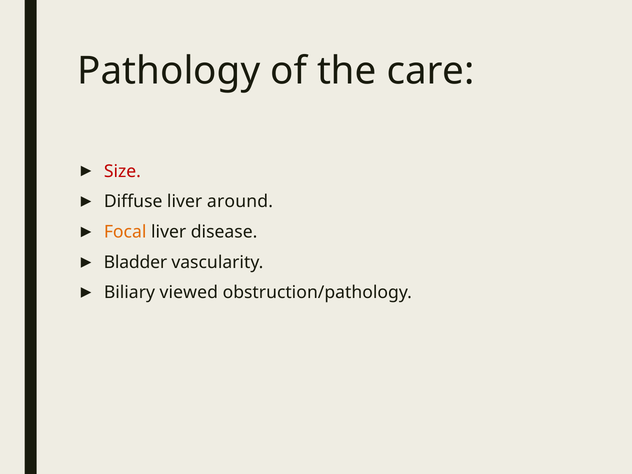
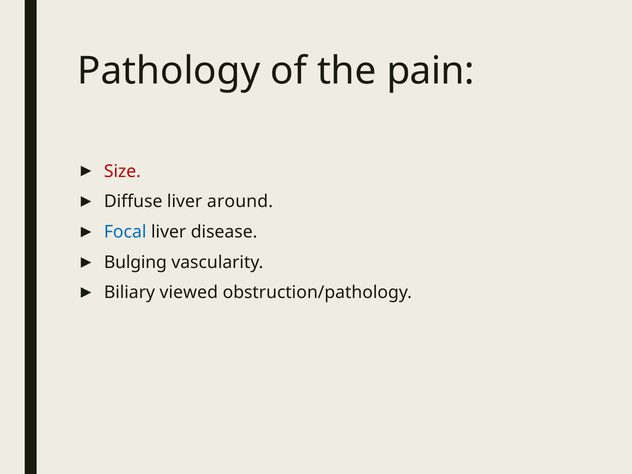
care: care -> pain
Focal colour: orange -> blue
Bladder: Bladder -> Bulging
